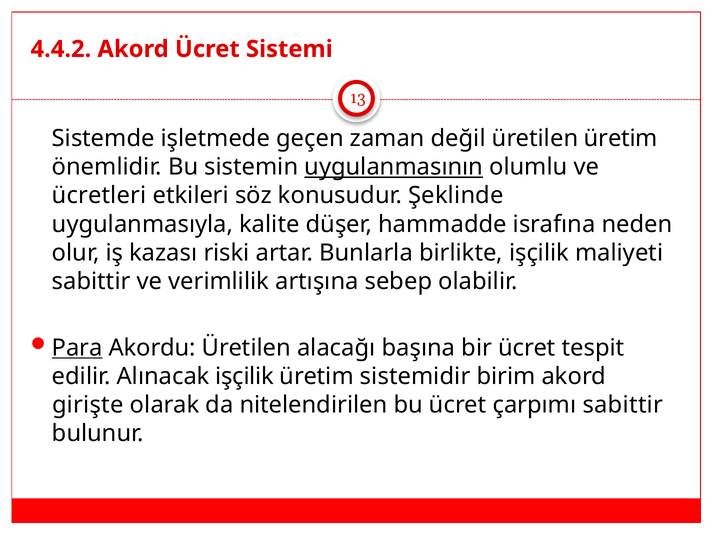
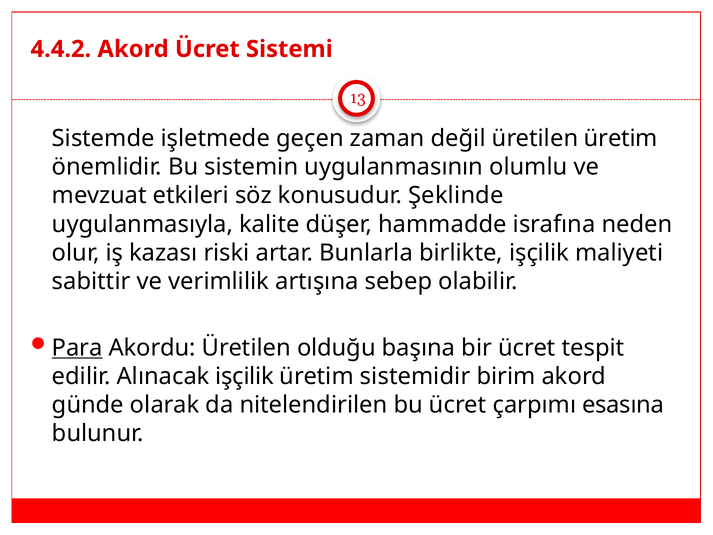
uygulanmasının underline: present -> none
ücretleri: ücretleri -> mevzuat
alacağı: alacağı -> olduğu
girişte: girişte -> günde
çarpımı sabittir: sabittir -> esasına
